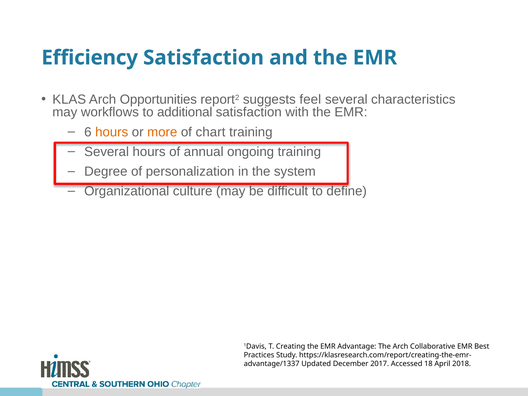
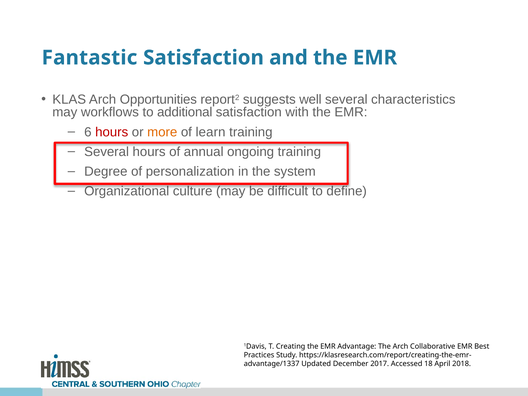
Efficiency: Efficiency -> Fantastic
feel: feel -> well
hours at (112, 132) colour: orange -> red
chart: chart -> learn
